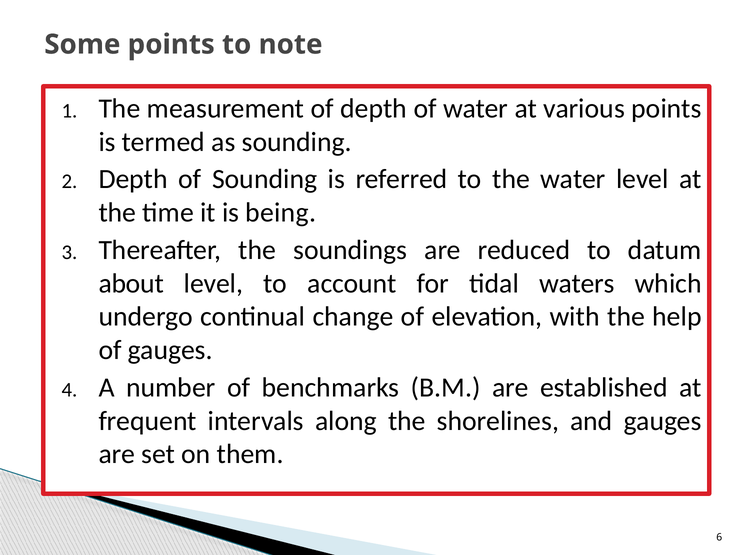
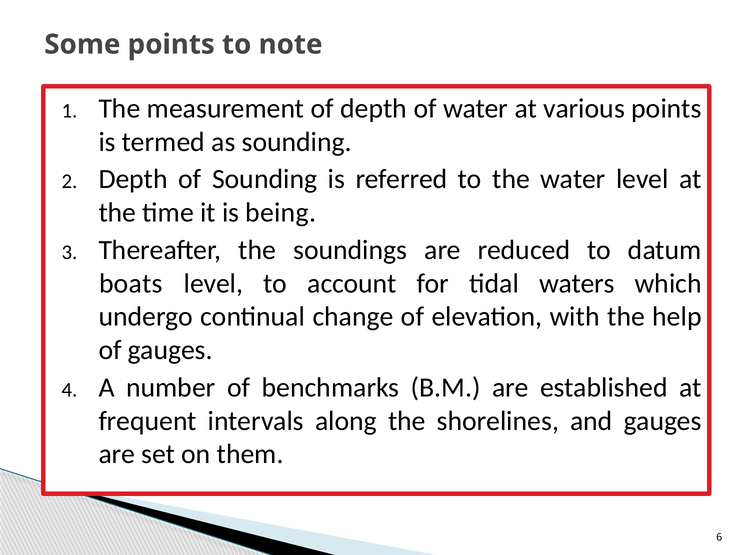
about: about -> boats
